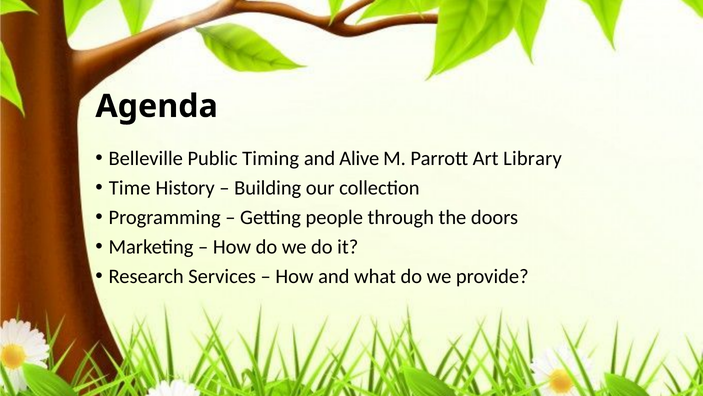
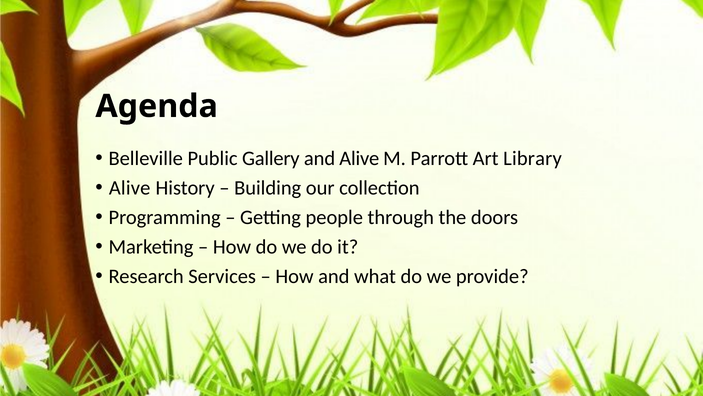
Timing: Timing -> Gallery
Time at (130, 188): Time -> Alive
